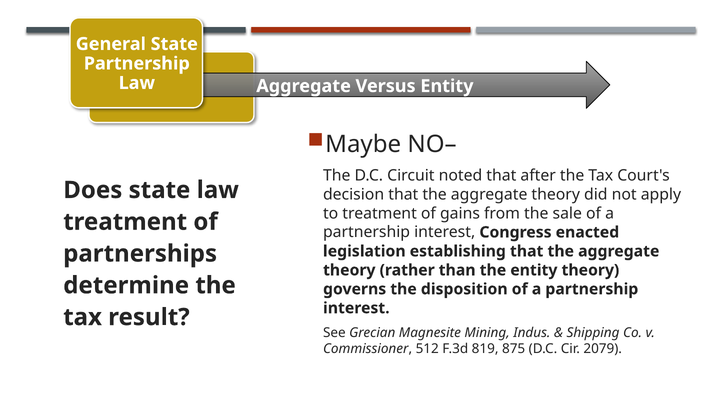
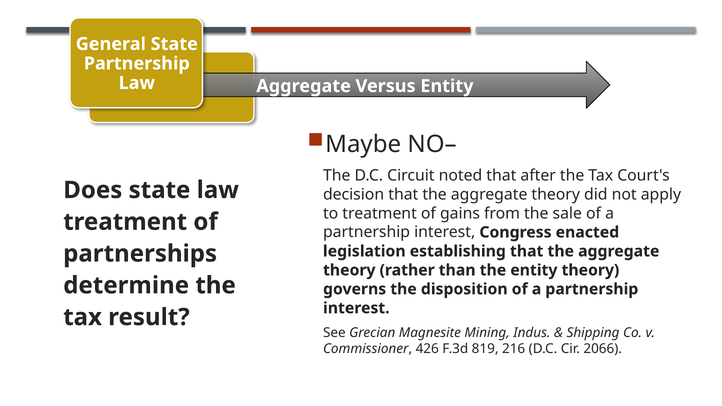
512: 512 -> 426
875: 875 -> 216
2079: 2079 -> 2066
